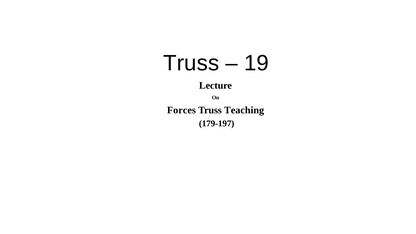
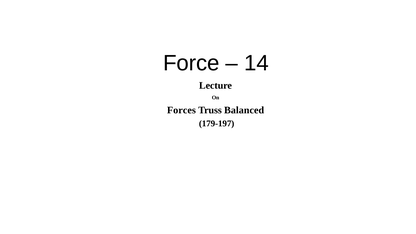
Truss at (191, 63): Truss -> Force
19: 19 -> 14
Teaching: Teaching -> Balanced
